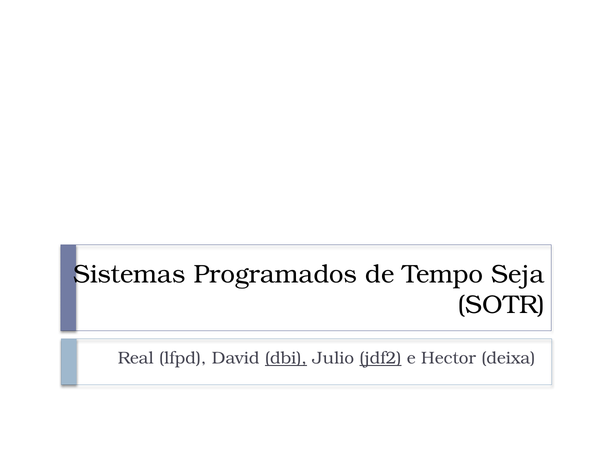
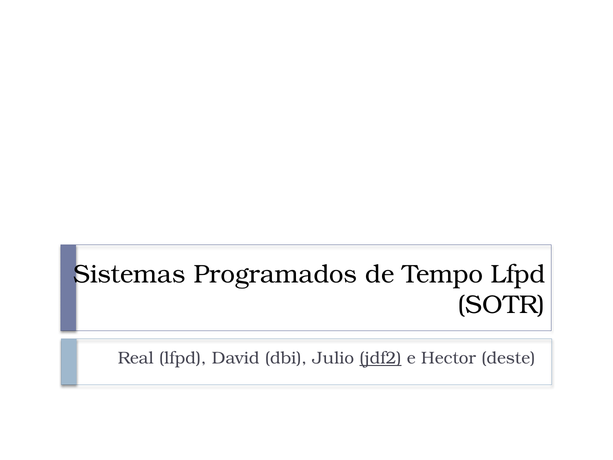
Tempo Seja: Seja -> Lfpd
dbi underline: present -> none
deixa: deixa -> deste
